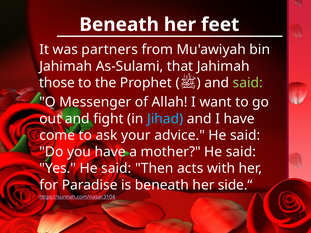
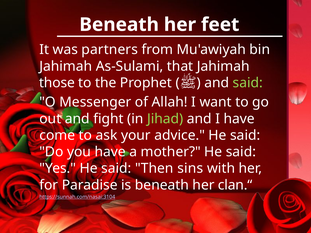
Jihad colour: light blue -> light green
acts: acts -> sins
side.“: side.“ -> clan.“
